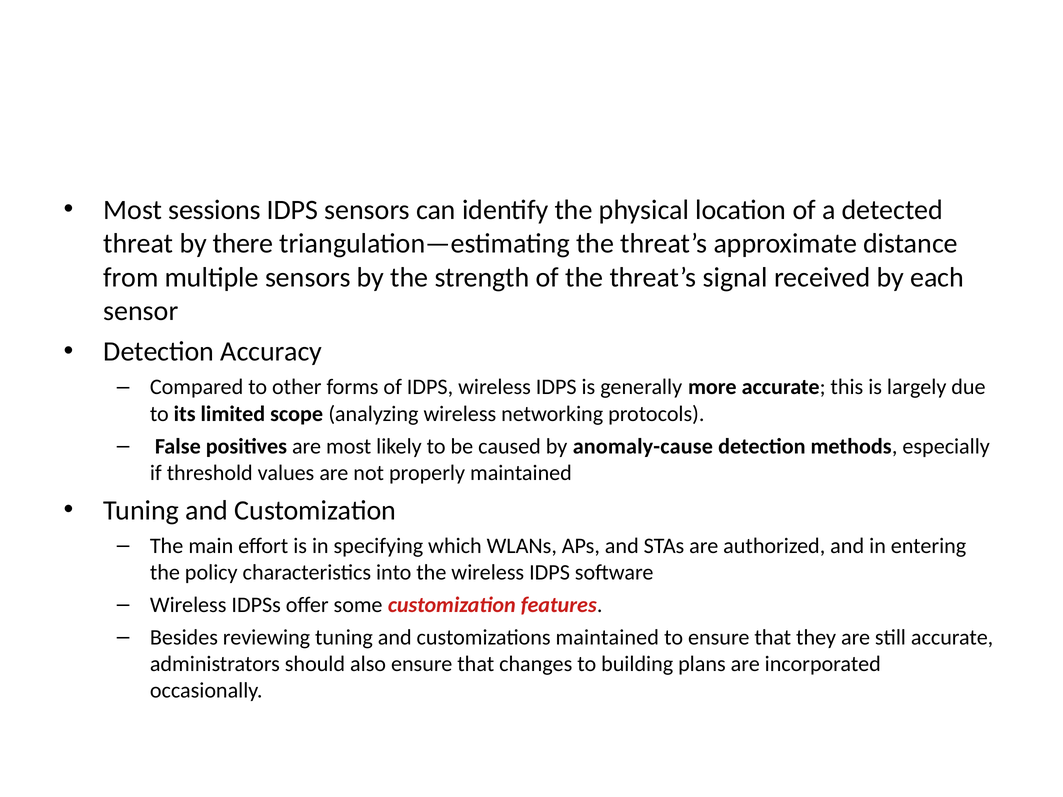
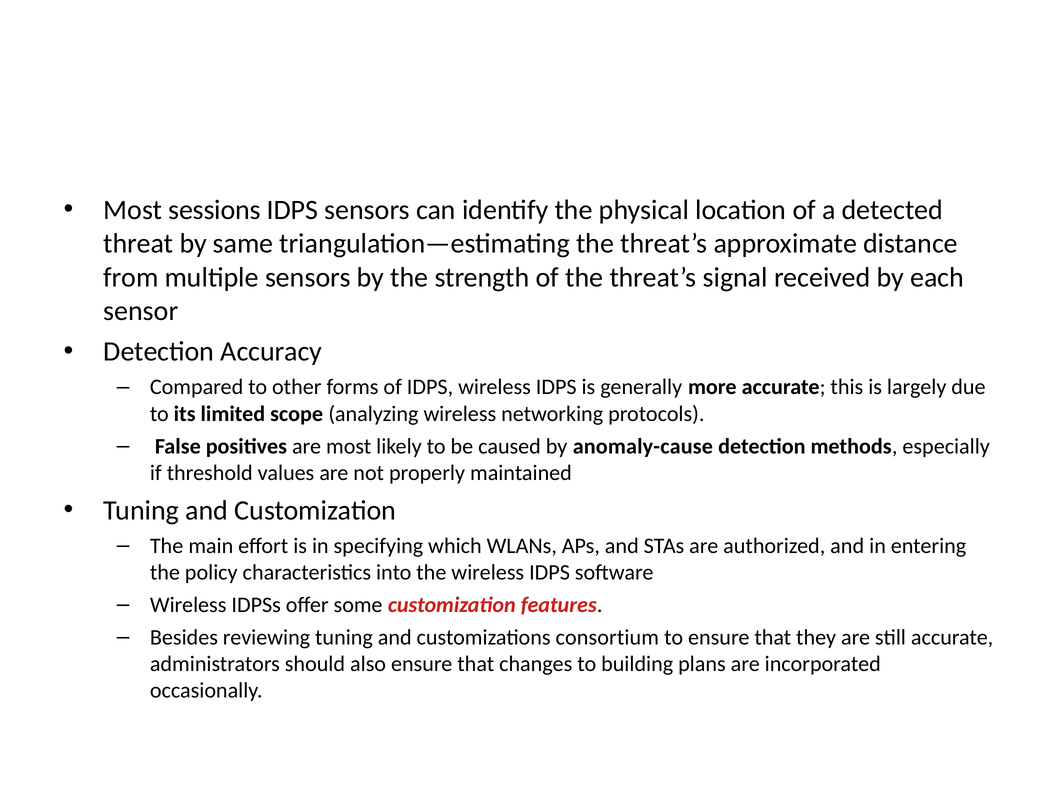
there: there -> same
customizations maintained: maintained -> consortium
